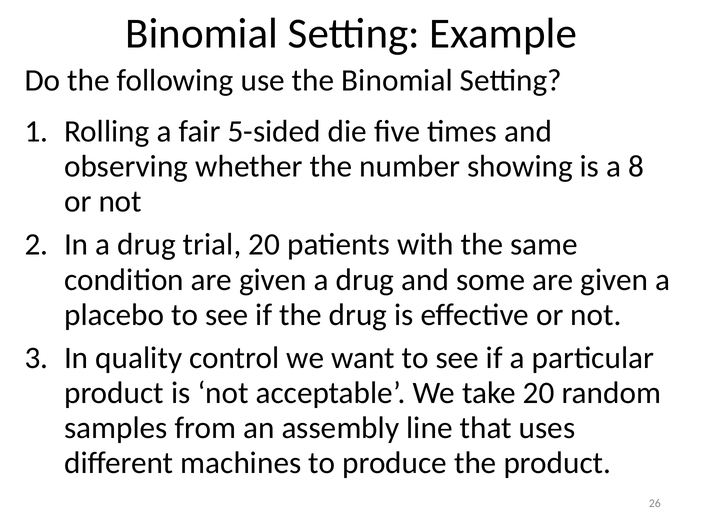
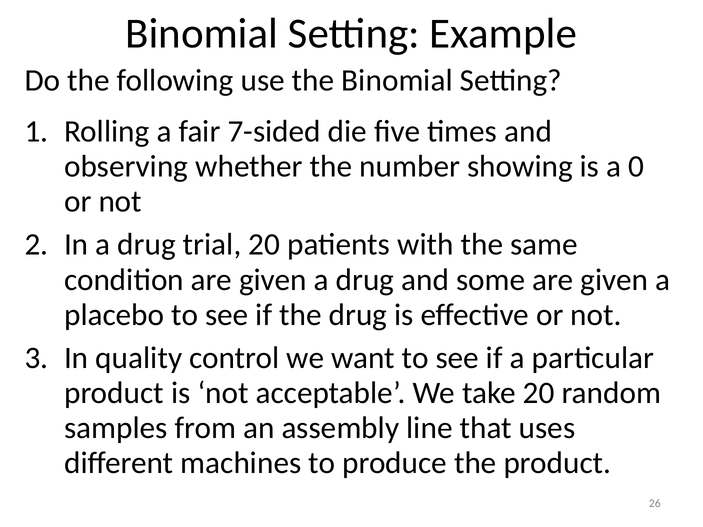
5-sided: 5-sided -> 7-sided
8: 8 -> 0
